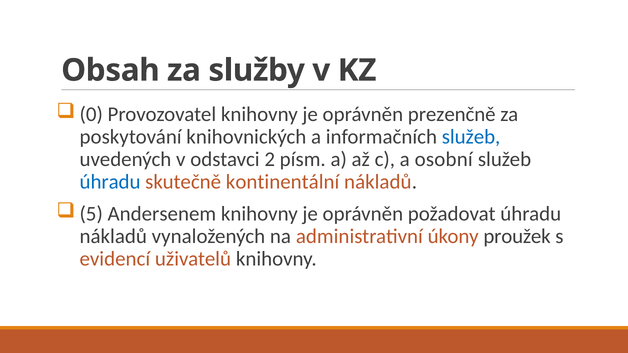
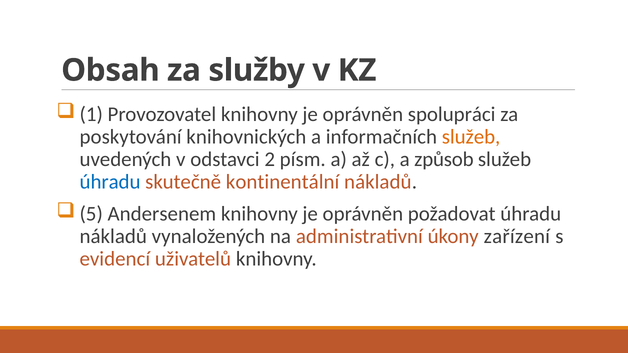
0: 0 -> 1
prezenčně: prezenčně -> spolupráci
služeb at (471, 137) colour: blue -> orange
osobní: osobní -> způsob
proužek: proužek -> zařízení
